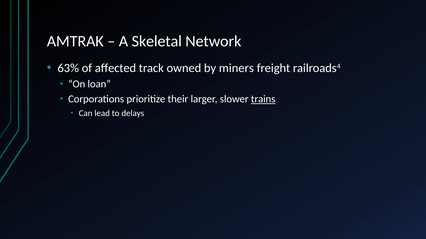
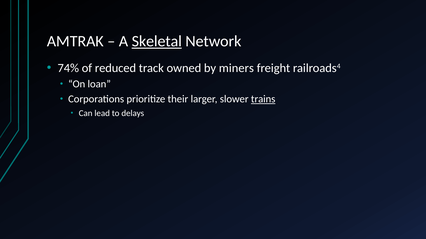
Skeletal underline: none -> present
63%: 63% -> 74%
affected: affected -> reduced
